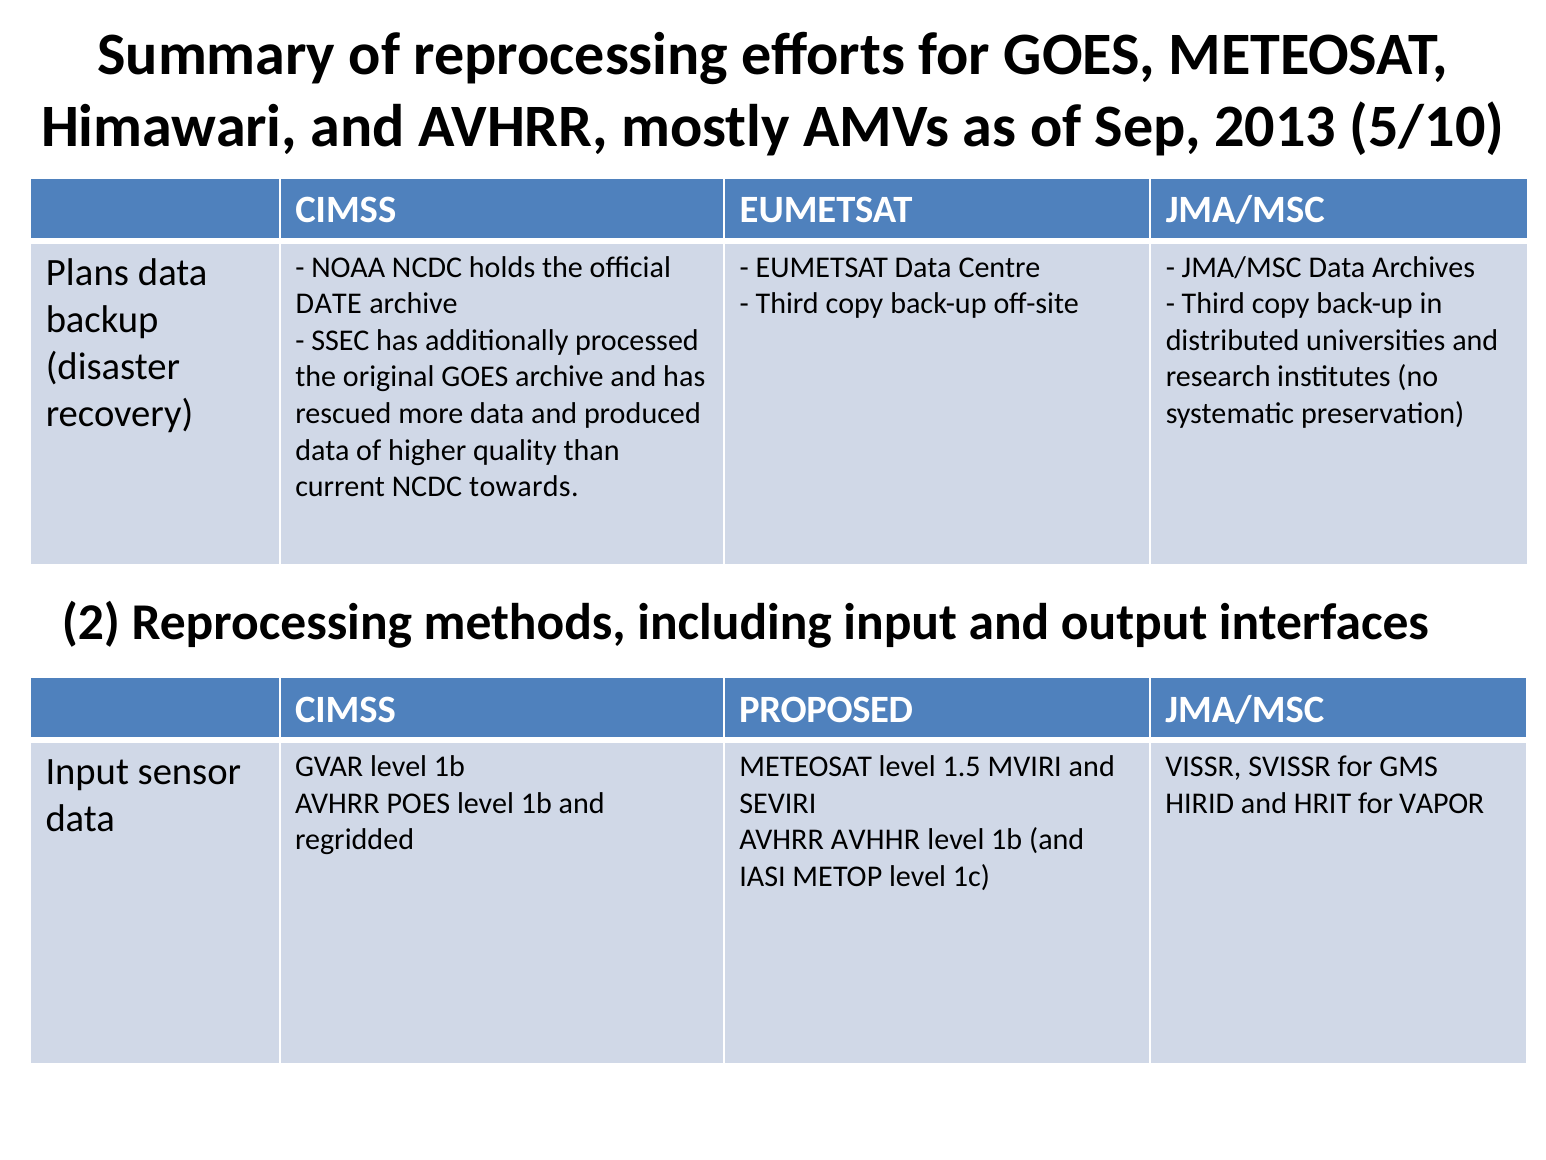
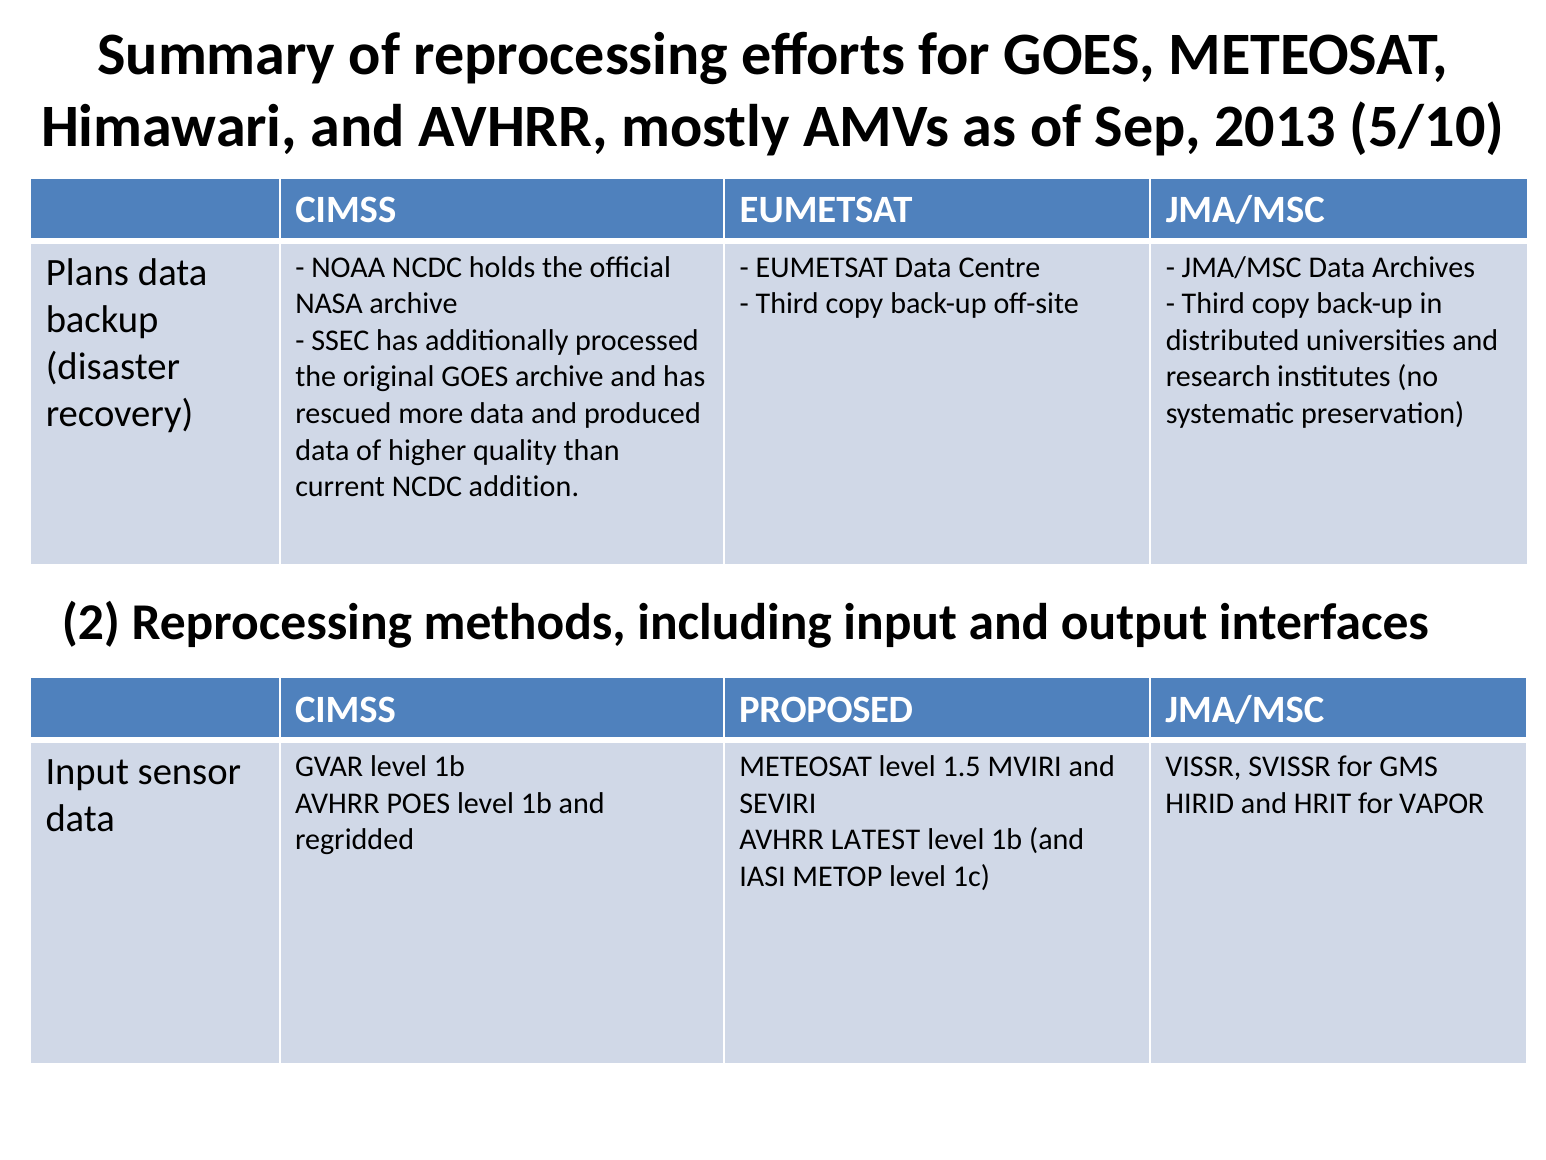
DATE: DATE -> NASA
towards: towards -> addition
AVHHR: AVHHR -> LATEST
